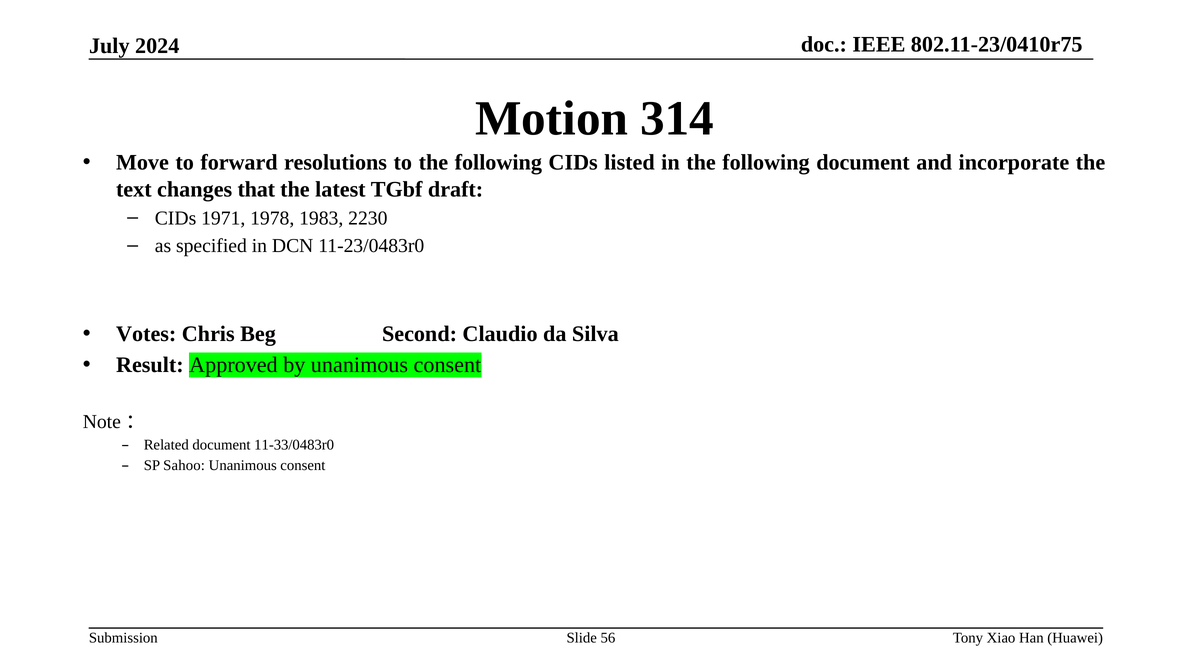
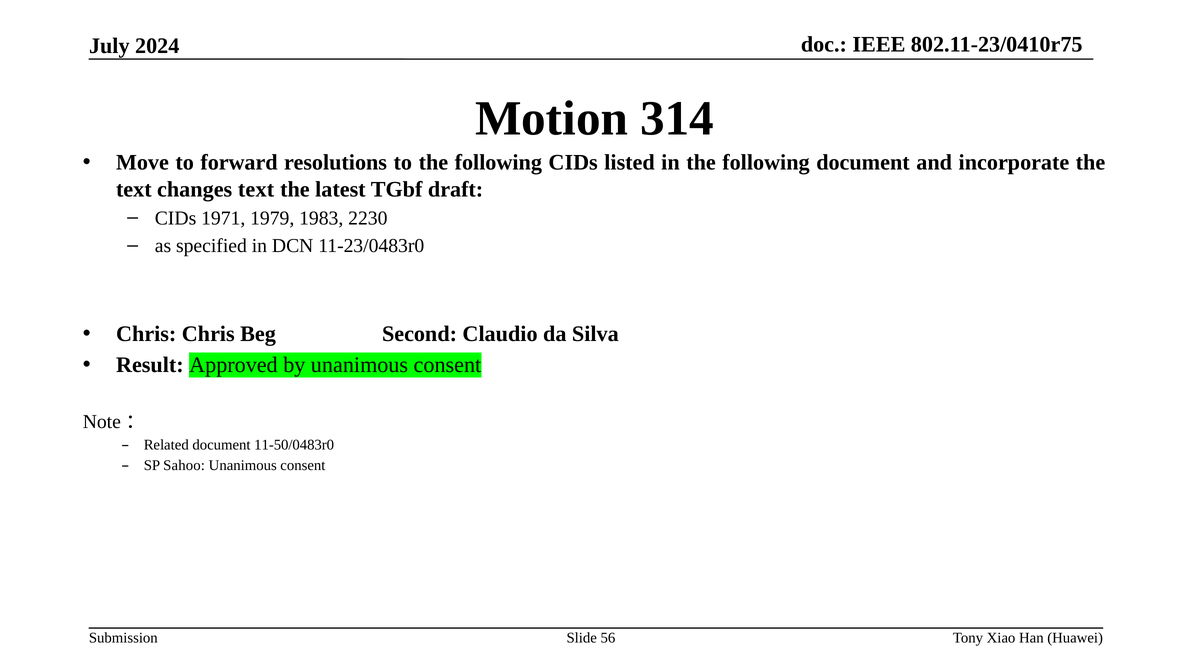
changes that: that -> text
1978: 1978 -> 1979
Votes at (146, 334): Votes -> Chris
11-33/0483r0: 11-33/0483r0 -> 11-50/0483r0
